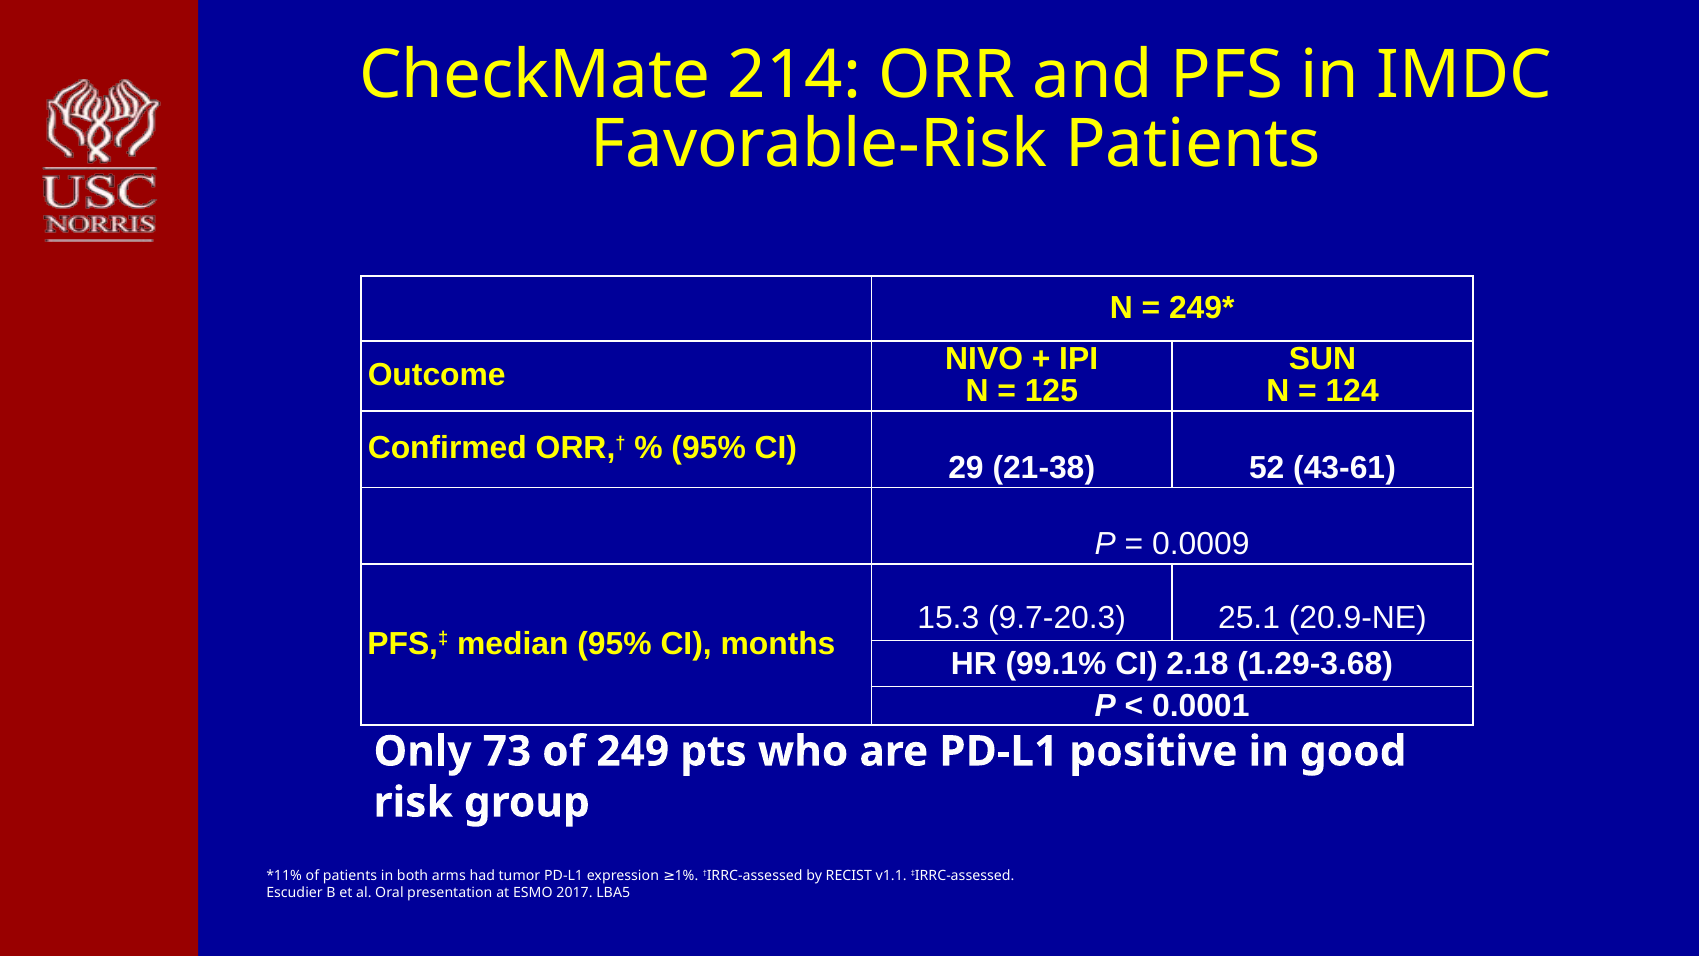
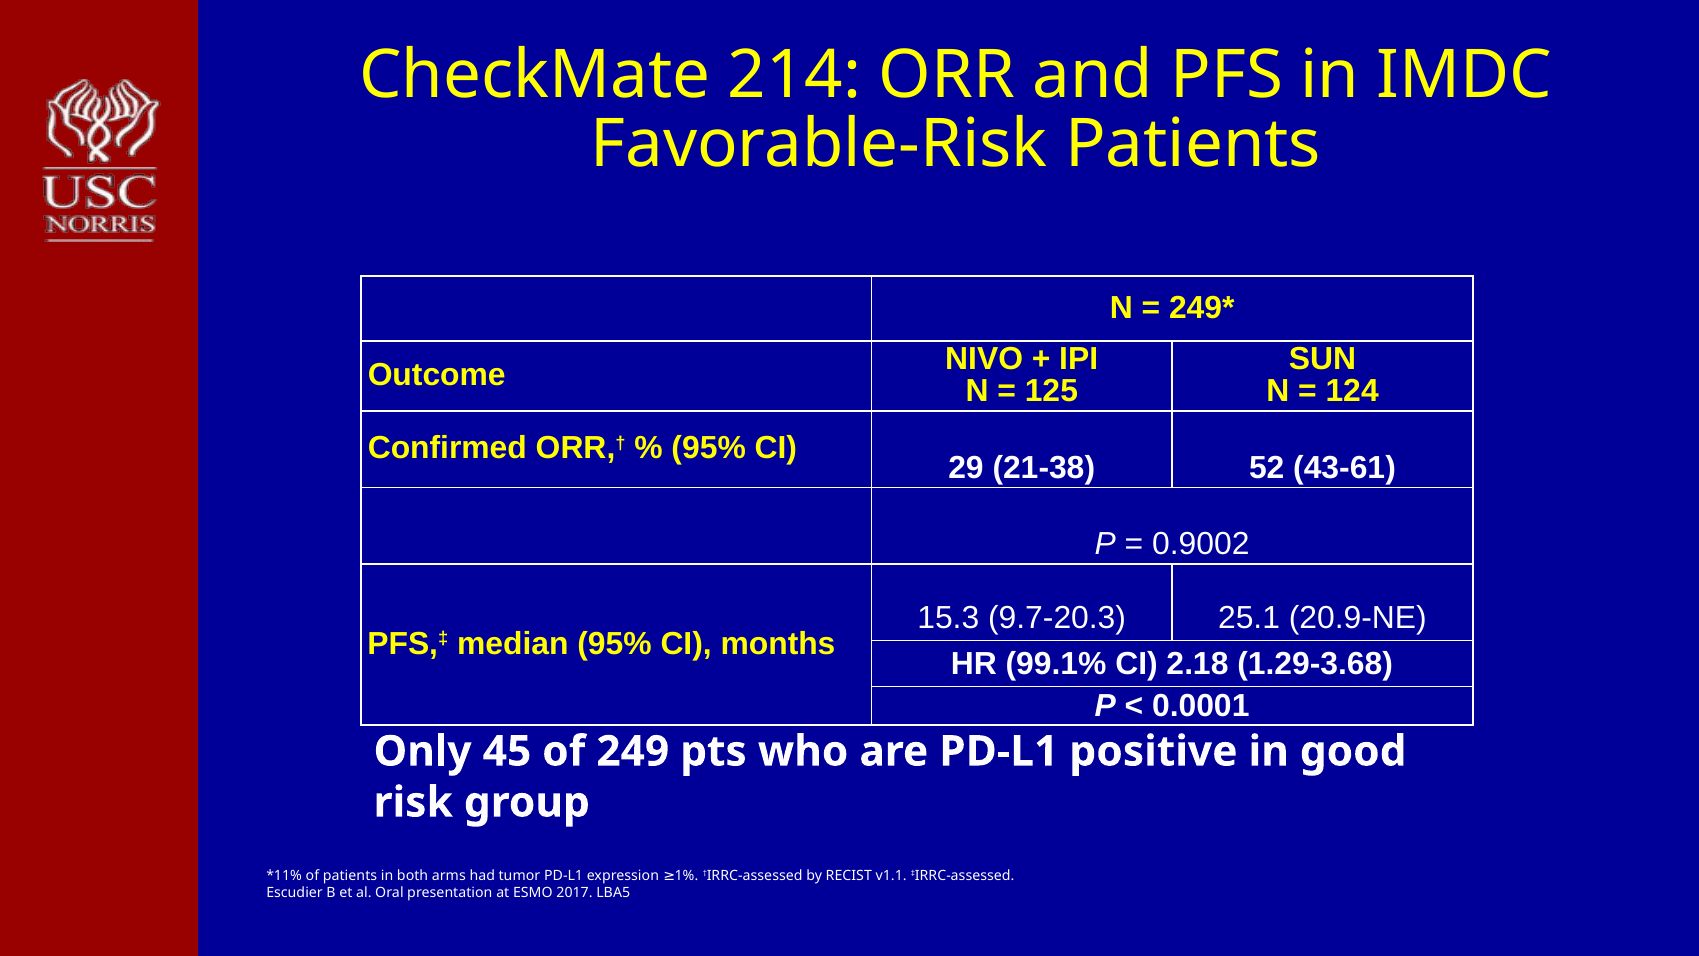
0.0009: 0.0009 -> 0.9002
73: 73 -> 45
